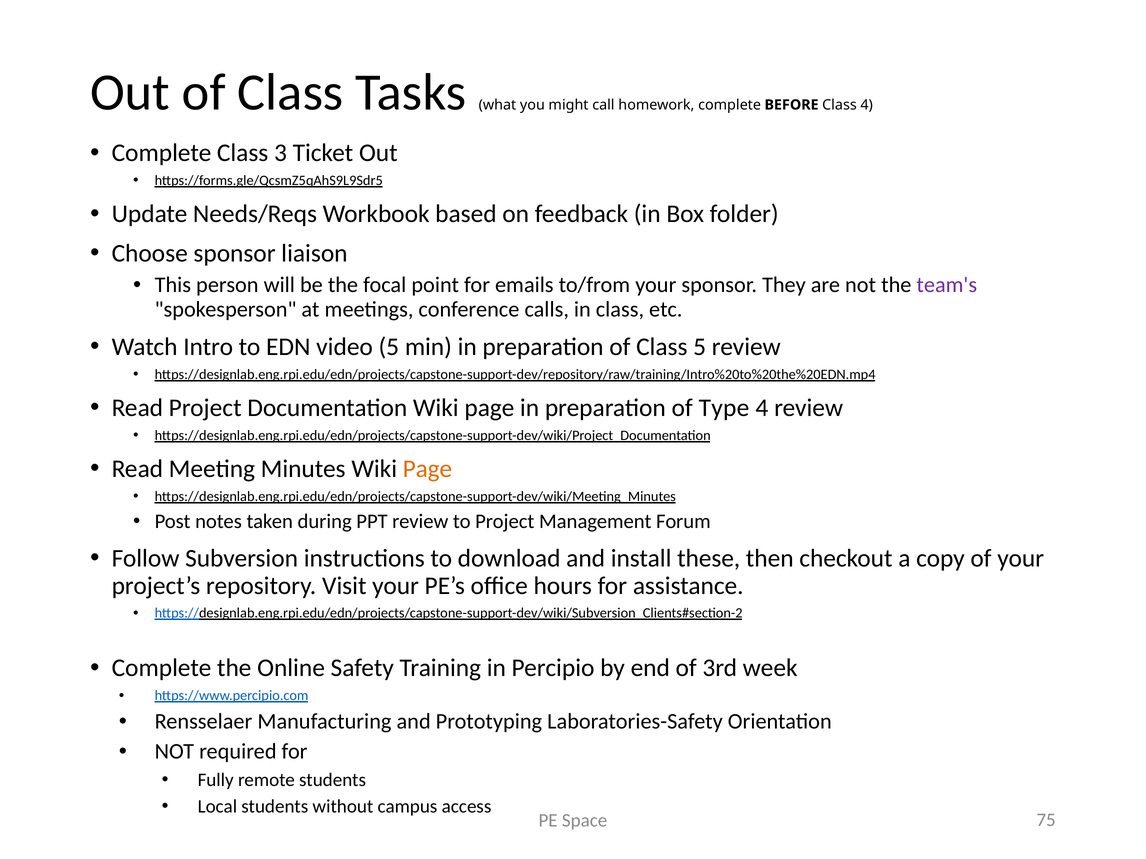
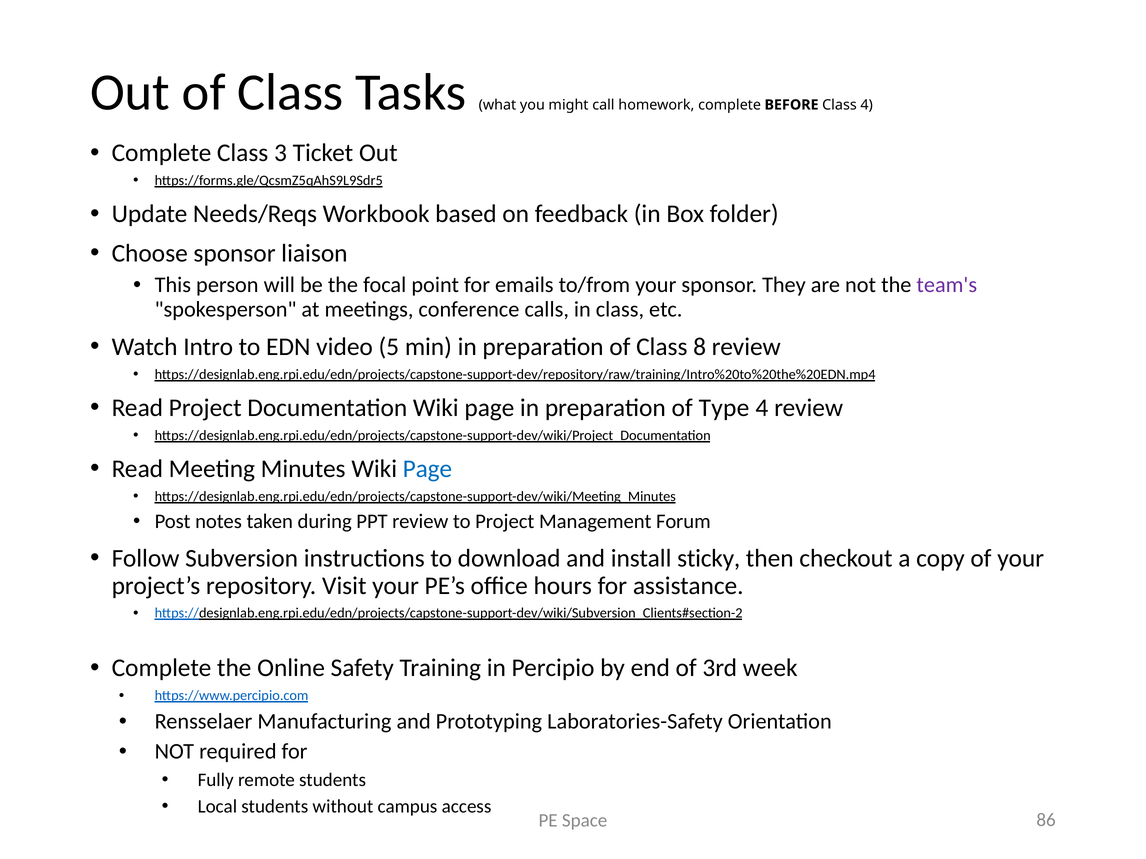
Class 5: 5 -> 8
Page at (427, 469) colour: orange -> blue
these: these -> sticky
75: 75 -> 86
